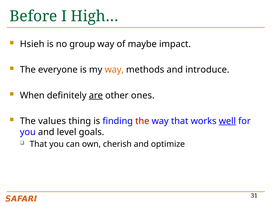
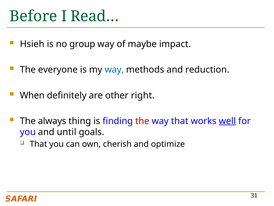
High…: High… -> Read…
way at (114, 70) colour: orange -> blue
introduce: introduce -> reduction
are underline: present -> none
ones: ones -> right
values: values -> always
level: level -> until
